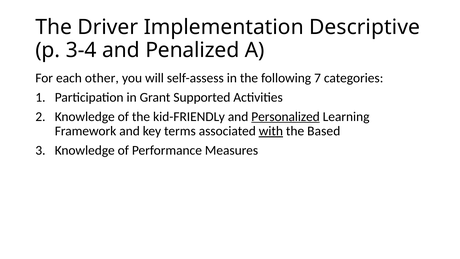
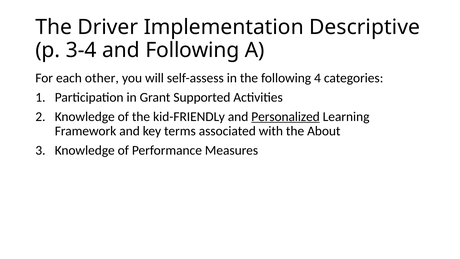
and Penalized: Penalized -> Following
7: 7 -> 4
with underline: present -> none
Based: Based -> About
